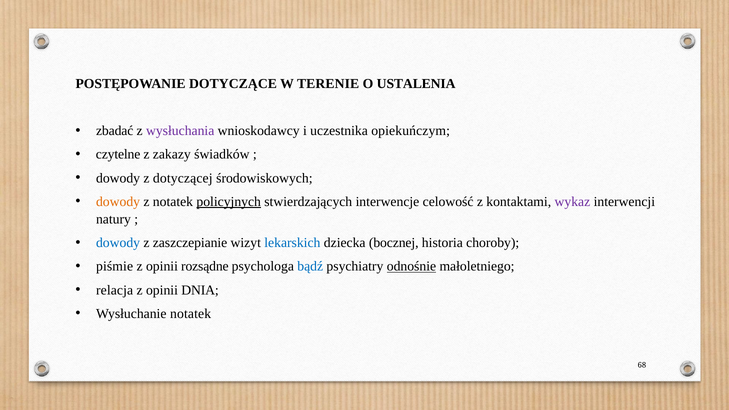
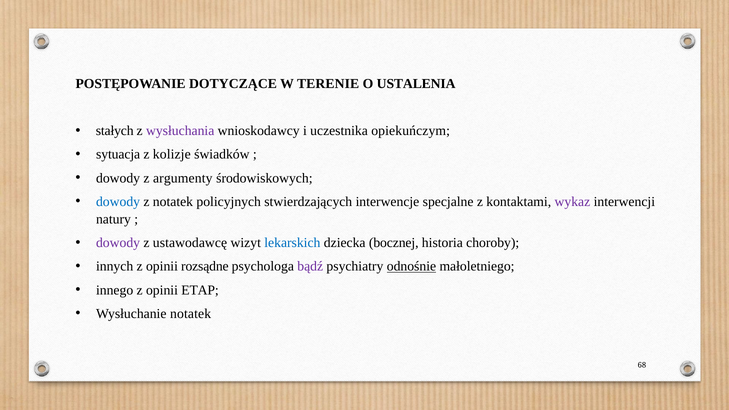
zbadać: zbadać -> stałych
czytelne: czytelne -> sytuacja
zakazy: zakazy -> kolizje
dotyczącej: dotyczącej -> argumenty
dowody at (118, 202) colour: orange -> blue
policyjnych underline: present -> none
celowość: celowość -> specjalne
dowody at (118, 243) colour: blue -> purple
zaszczepianie: zaszczepianie -> ustawodawcę
piśmie: piśmie -> innych
bądź colour: blue -> purple
relacja: relacja -> innego
DNIA: DNIA -> ETAP
